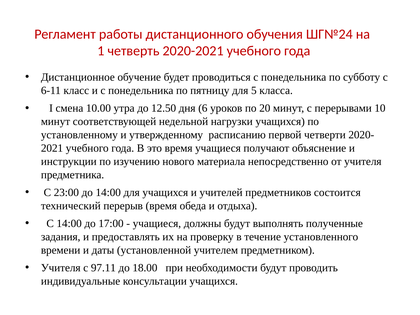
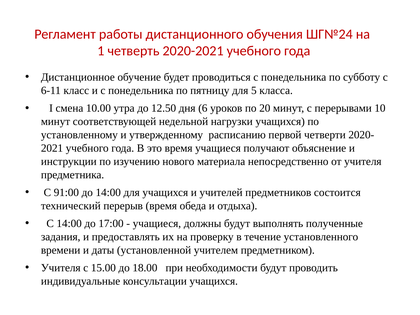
23:00: 23:00 -> 91:00
97.11: 97.11 -> 15.00
